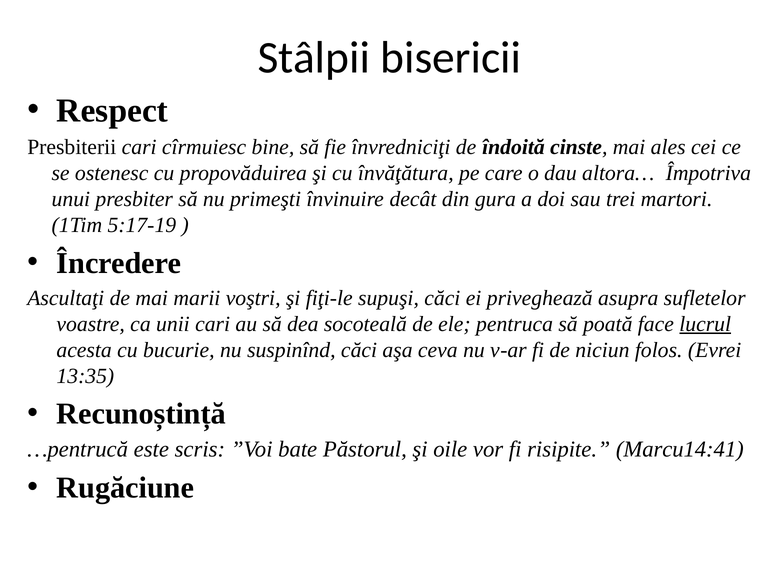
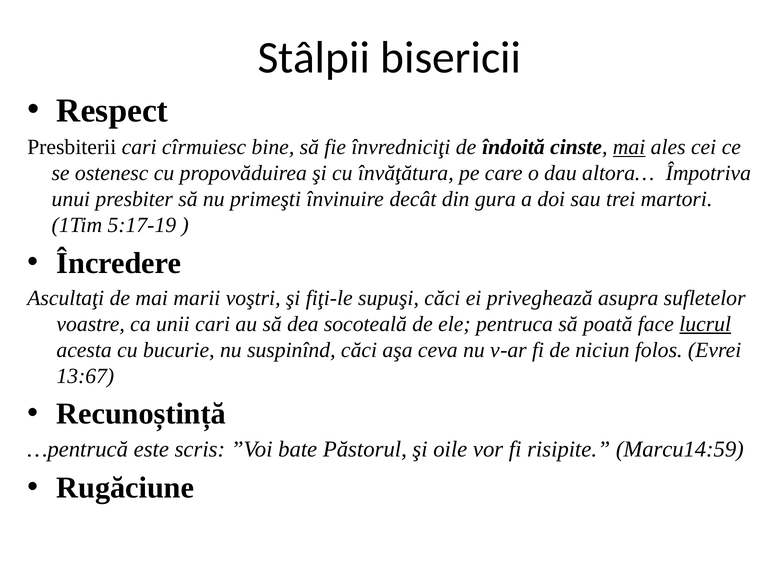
mai at (629, 147) underline: none -> present
13:35: 13:35 -> 13:67
Marcu14:41: Marcu14:41 -> Marcu14:59
